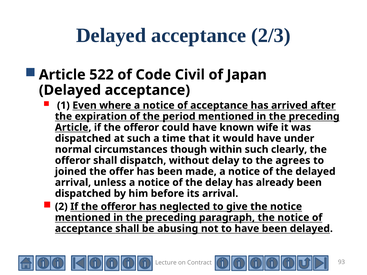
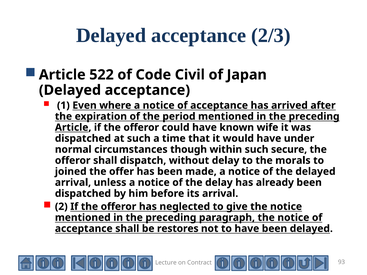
clearly: clearly -> secure
agrees: agrees -> morals
abusing: abusing -> restores
